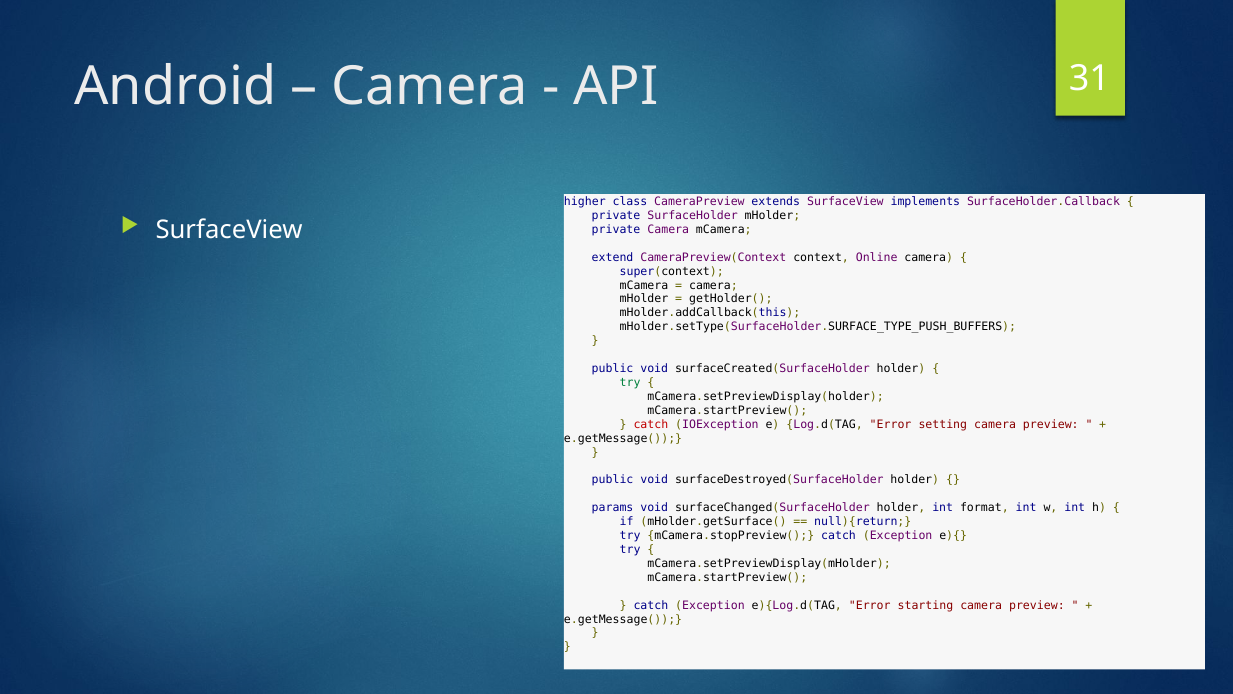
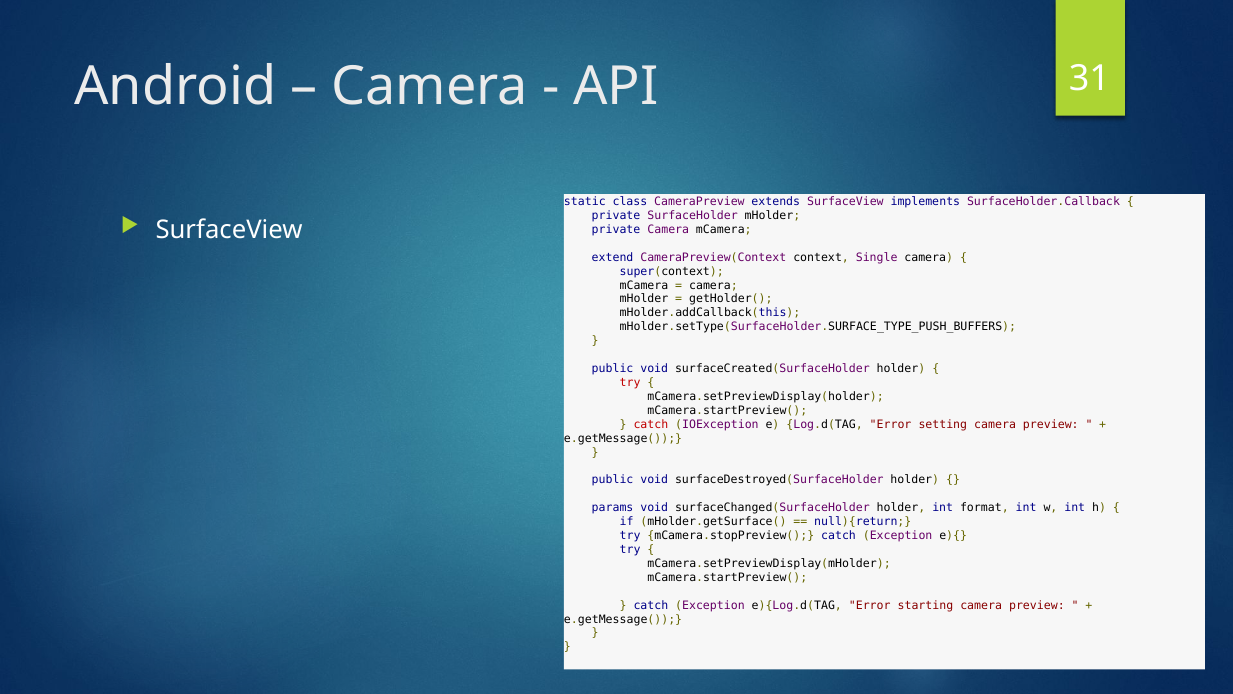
higher: higher -> static
Online: Online -> Single
try at (630, 382) colour: green -> red
